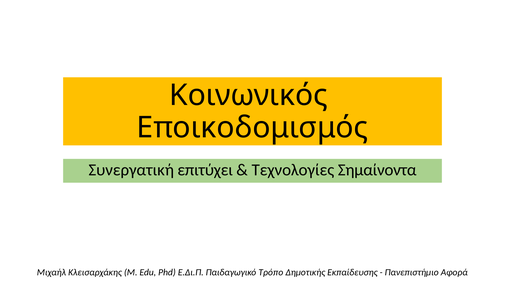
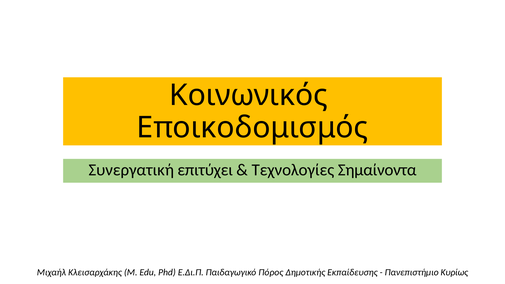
Τρόπο: Τρόπο -> Πόρος
Αφορά: Αφορά -> Κυρίως
